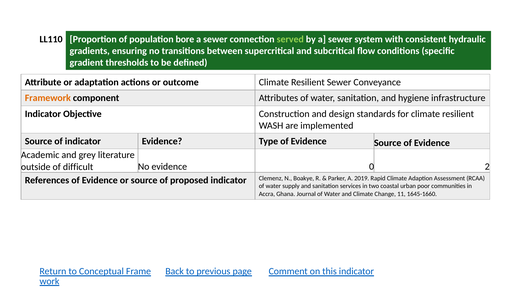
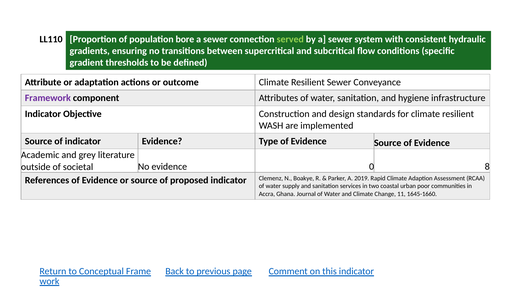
Framework colour: orange -> purple
difficult: difficult -> societal
2: 2 -> 8
